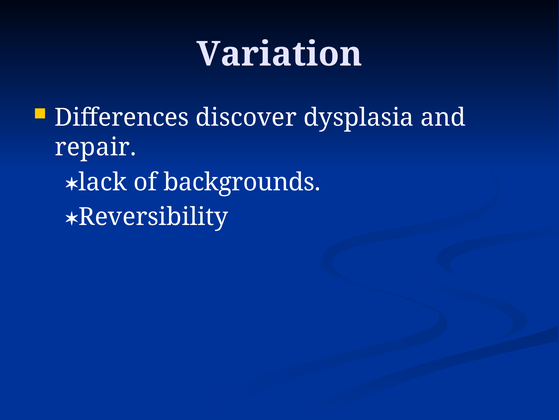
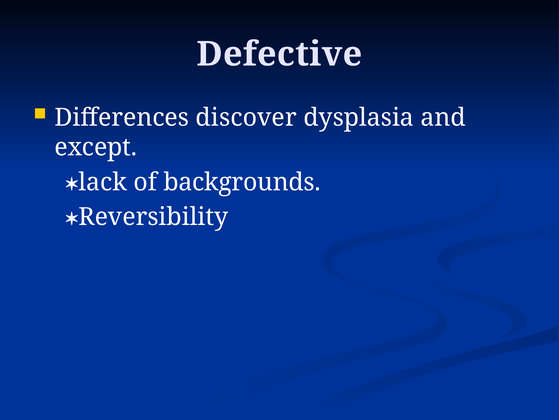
Variation: Variation -> Defective
repair: repair -> except
